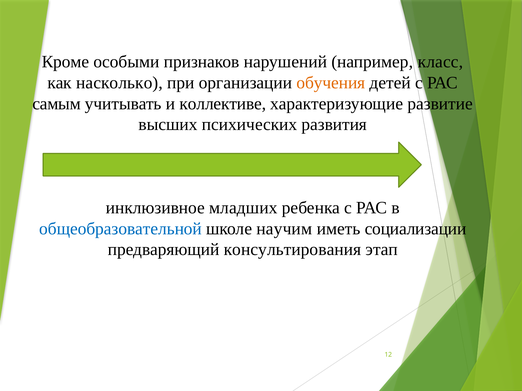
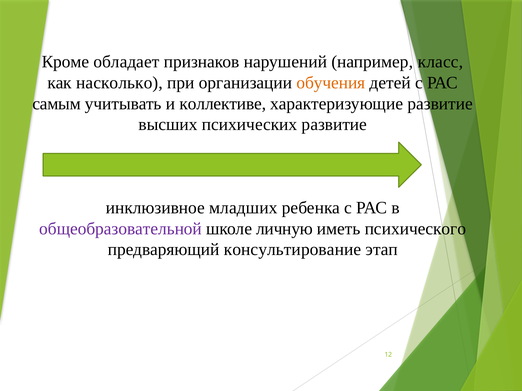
особыми: особыми -> обладает
психических развития: развития -> развитие
общеобразовательной colour: blue -> purple
научим: научим -> личную
социализации: социализации -> психического
консультирования: консультирования -> консультирование
